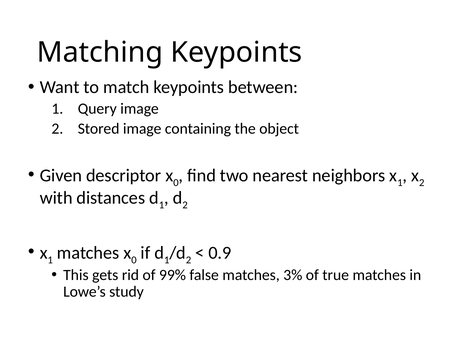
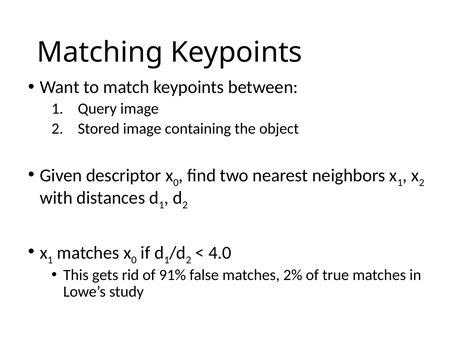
0.9: 0.9 -> 4.0
99%: 99% -> 91%
3%: 3% -> 2%
